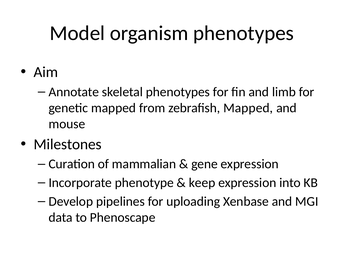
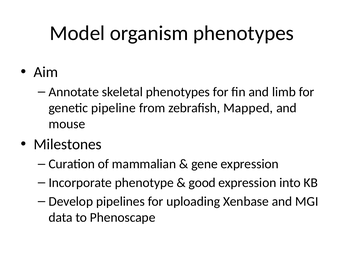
genetic mapped: mapped -> pipeline
keep: keep -> good
